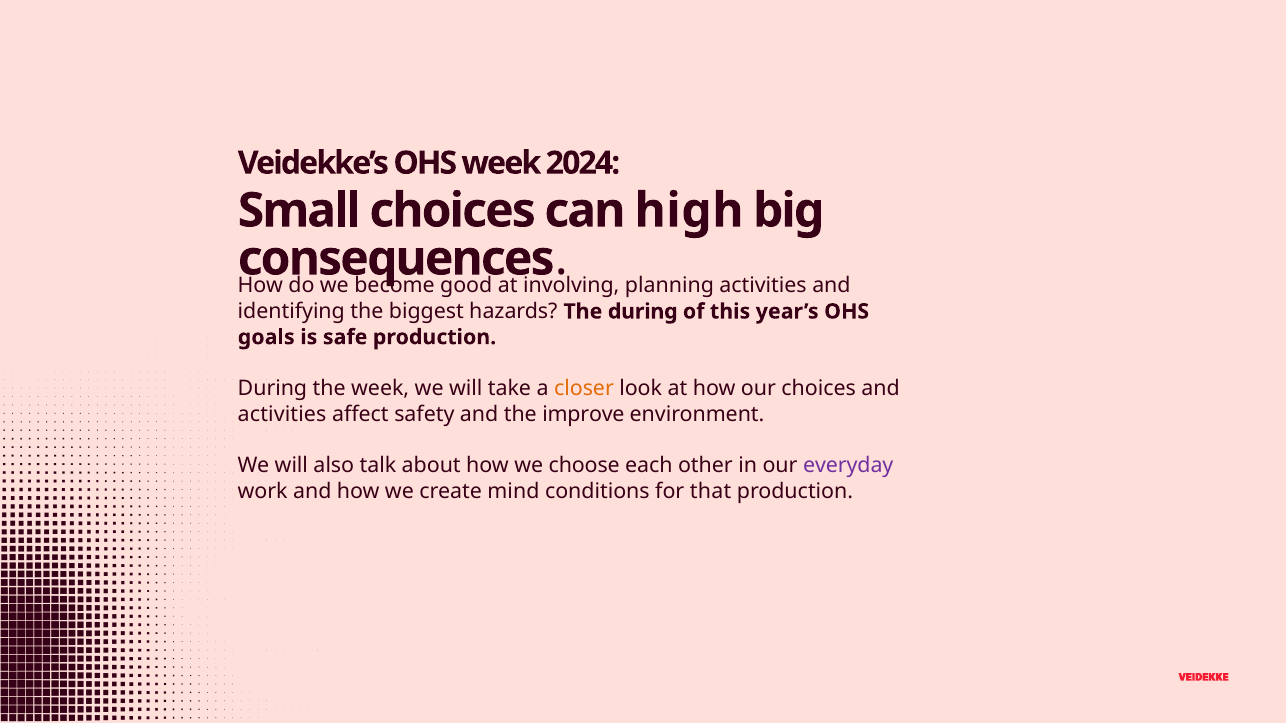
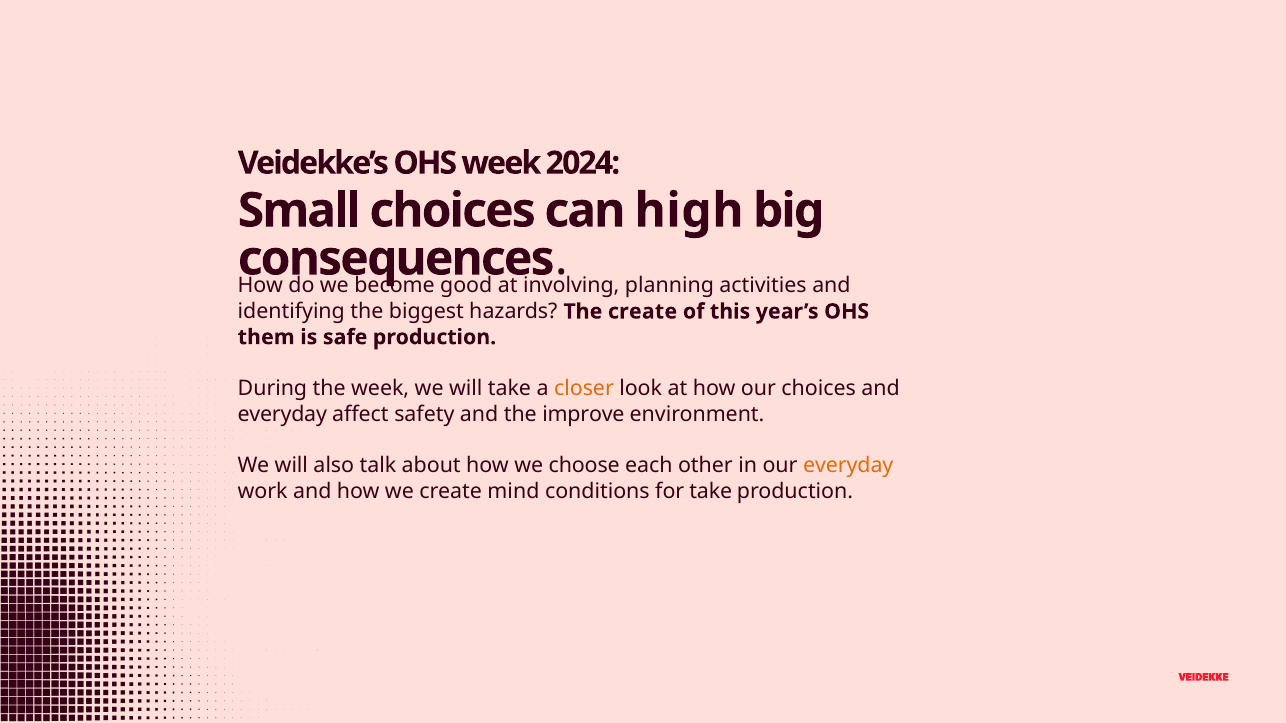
The during: during -> create
goals: goals -> them
activities at (282, 414): activities -> everyday
everyday at (848, 466) colour: purple -> orange
for that: that -> take
